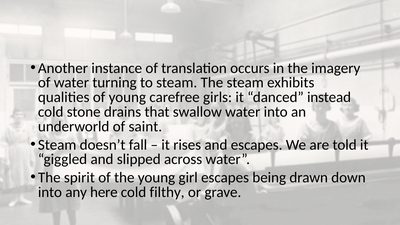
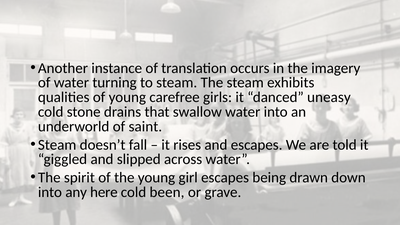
instead: instead -> uneasy
filthy: filthy -> been
